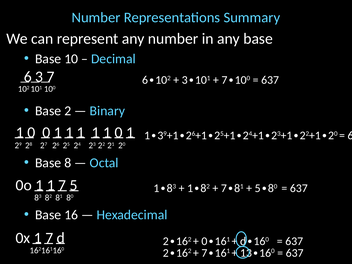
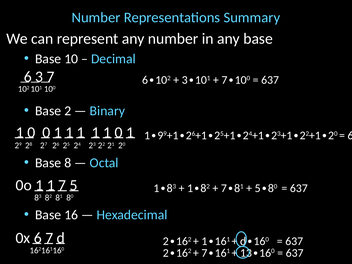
1 3: 3 -> 9
0x 1: 1 -> 6
0 at (204, 241): 0 -> 1
